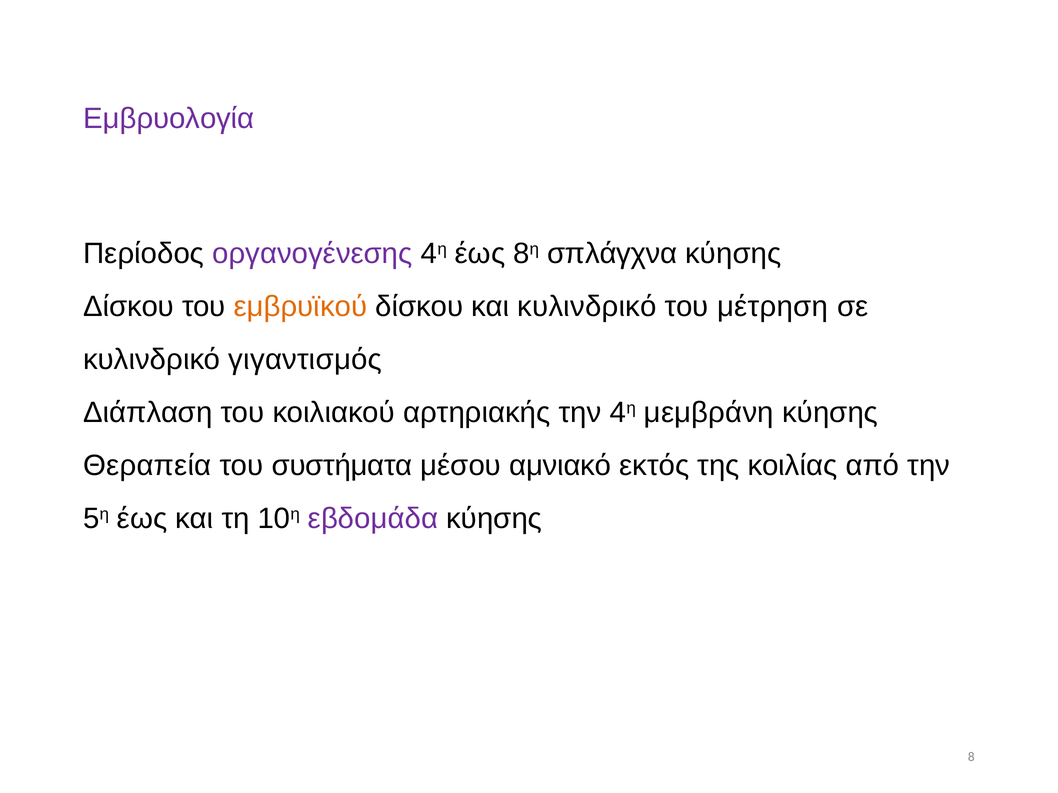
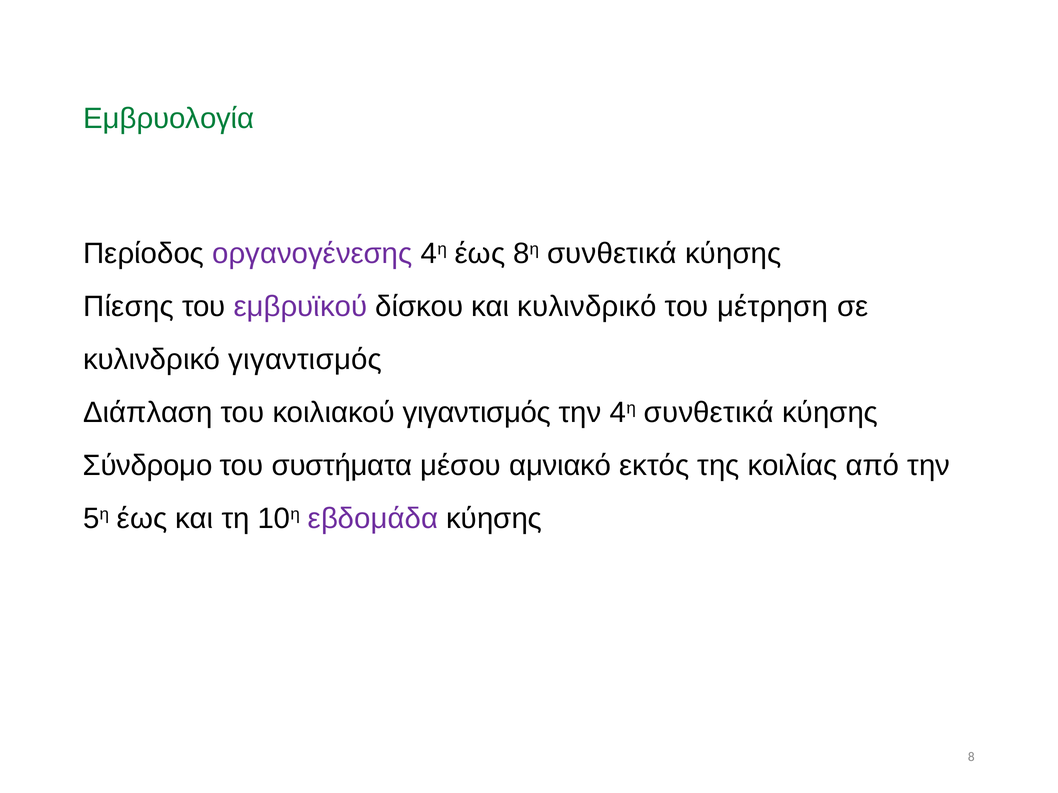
Εμβρυολογία colour: purple -> green
8η σπλάγχνα: σπλάγχνα -> συνθετικά
Δίσκου at (129, 307): Δίσκου -> Πίεσης
εμβρυϊκού colour: orange -> purple
κοιλιακού αρτηριακής: αρτηριακής -> γιγαντισμός
4η μεμβράνη: μεμβράνη -> συνθετικά
Θεραπεία: Θεραπεία -> Σύνδρομο
